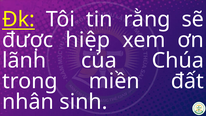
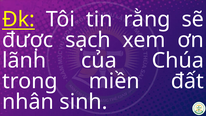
hiệp: hiệp -> sạch
